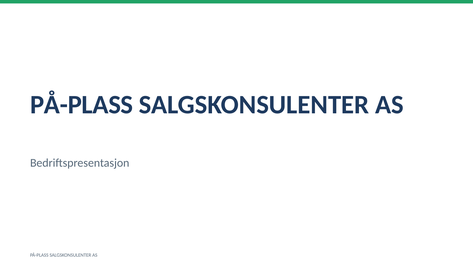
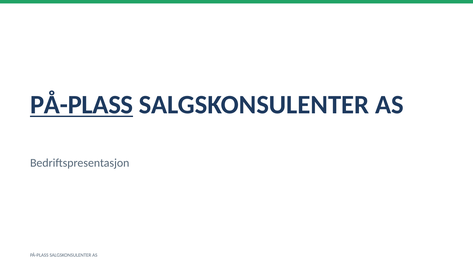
PÅ-PLASS at (82, 105) underline: none -> present
